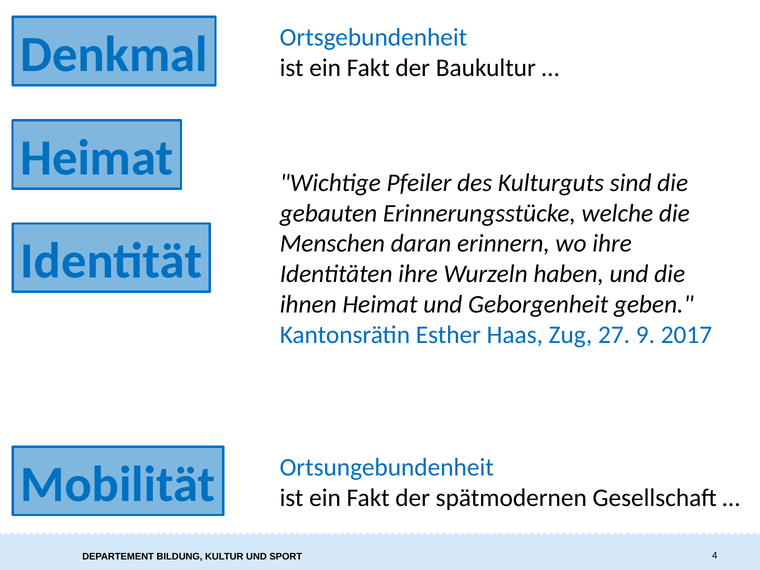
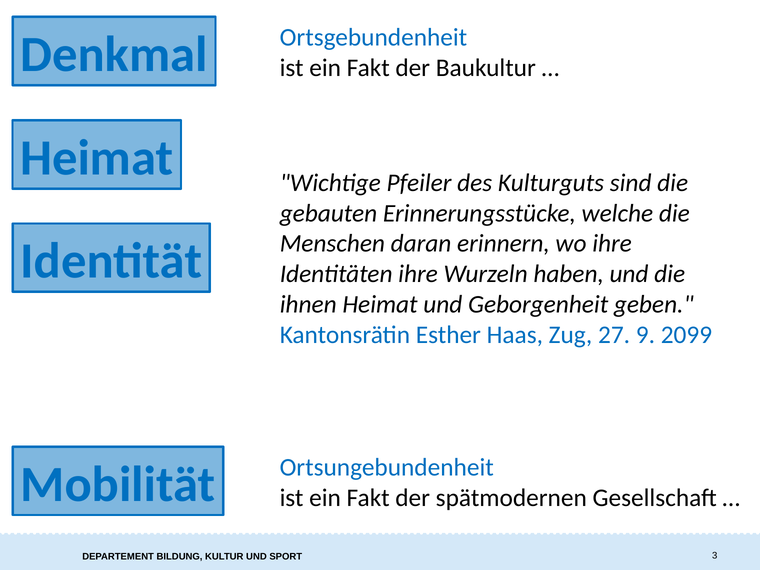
2017: 2017 -> 2099
4: 4 -> 3
